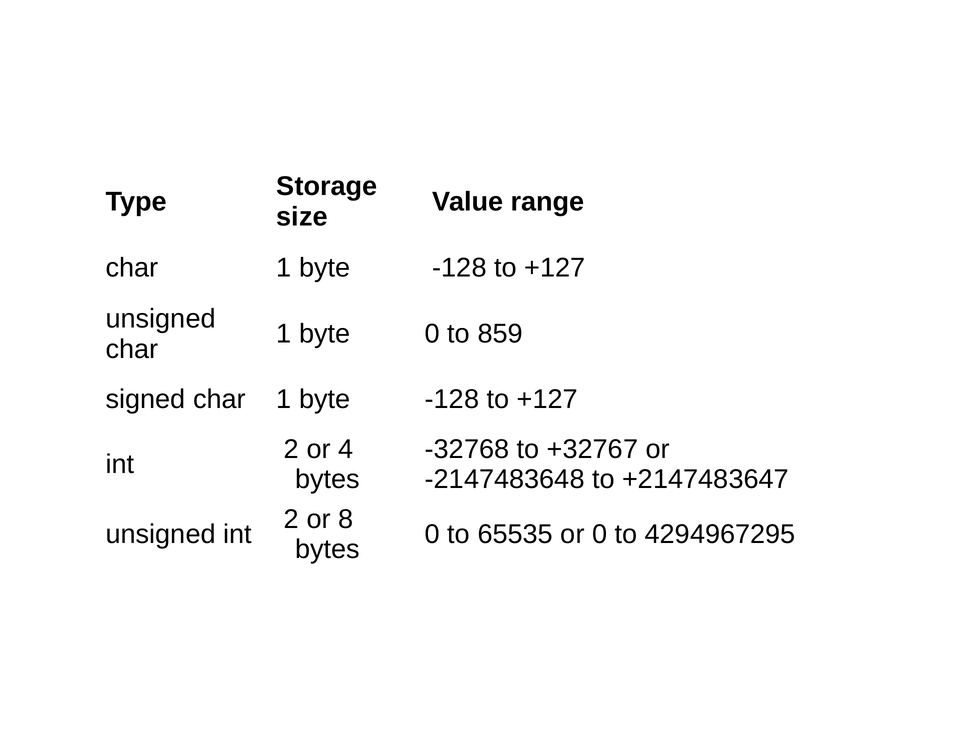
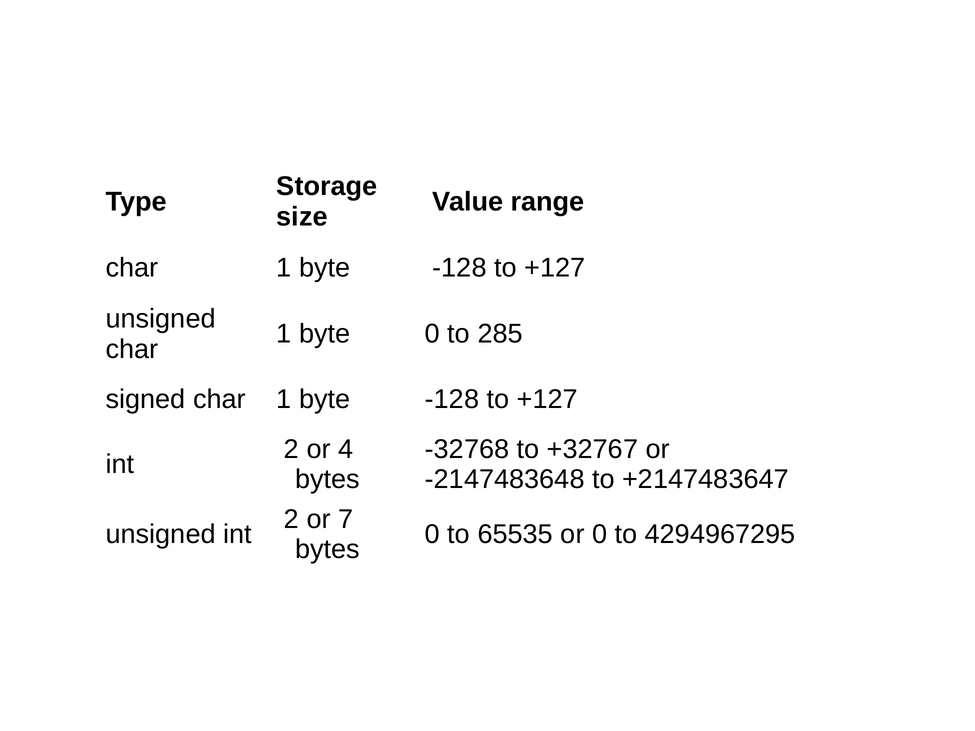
859: 859 -> 285
8: 8 -> 7
